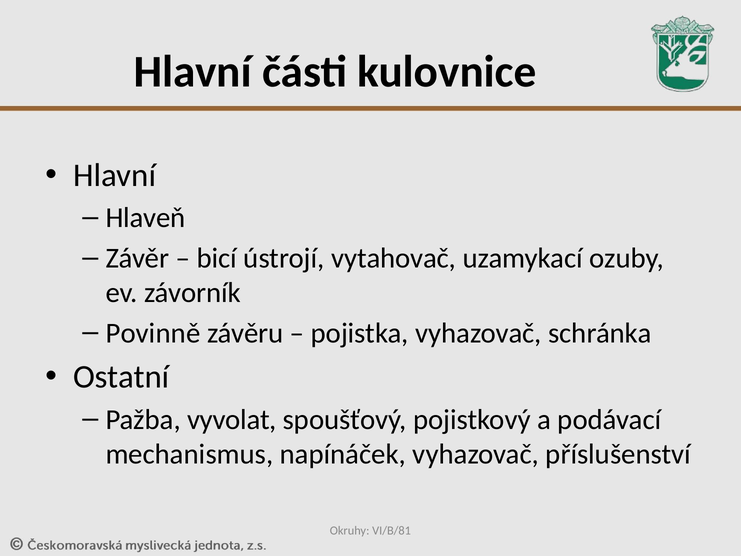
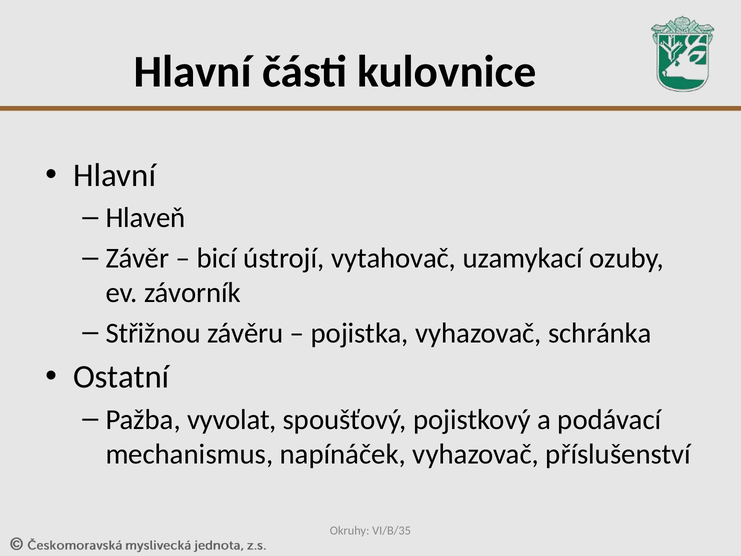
Povinně: Povinně -> Střižnou
VI/B/81: VI/B/81 -> VI/B/35
